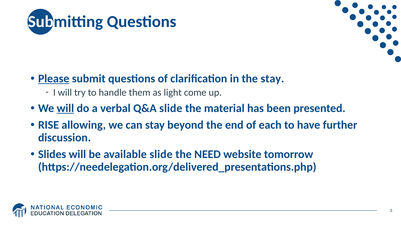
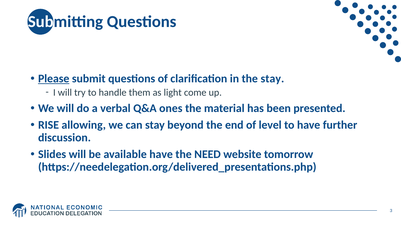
will at (65, 109) underline: present -> none
Q&A slide: slide -> ones
each: each -> level
available slide: slide -> have
